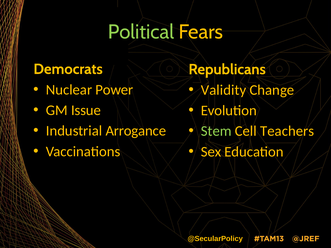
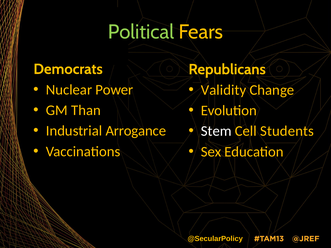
Issue: Issue -> Than
Stem colour: light green -> white
Teachers: Teachers -> Students
